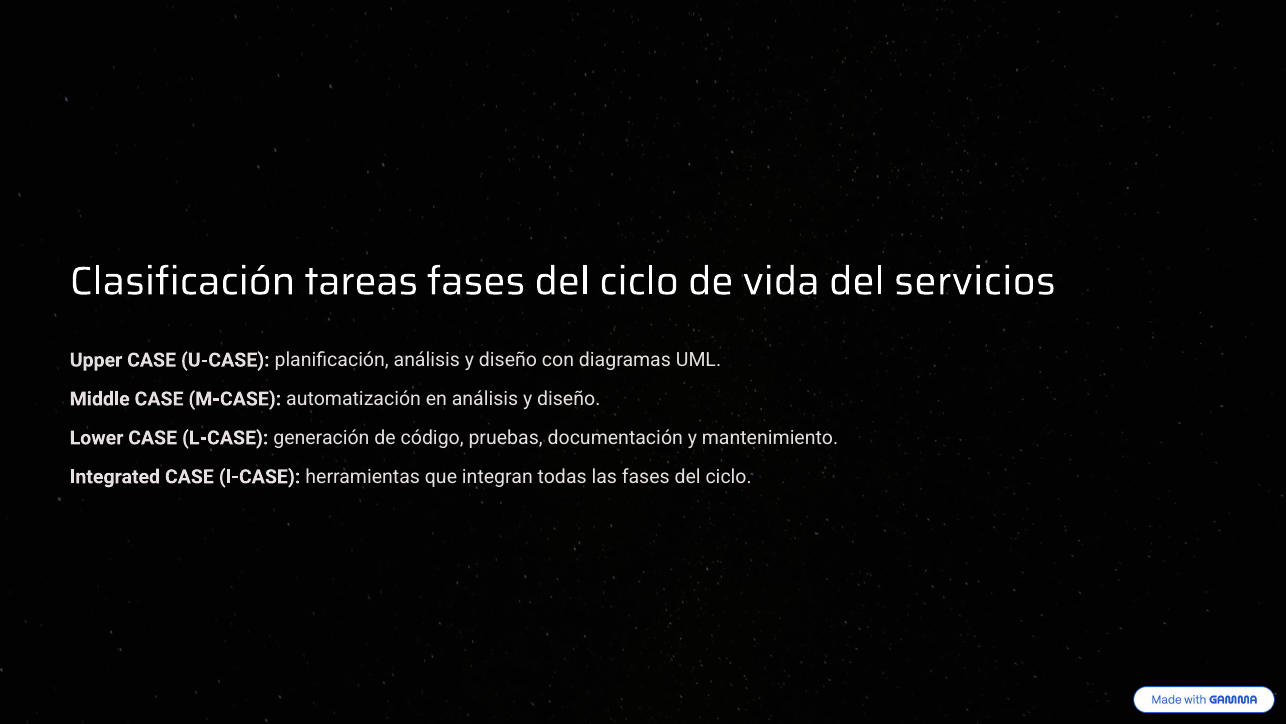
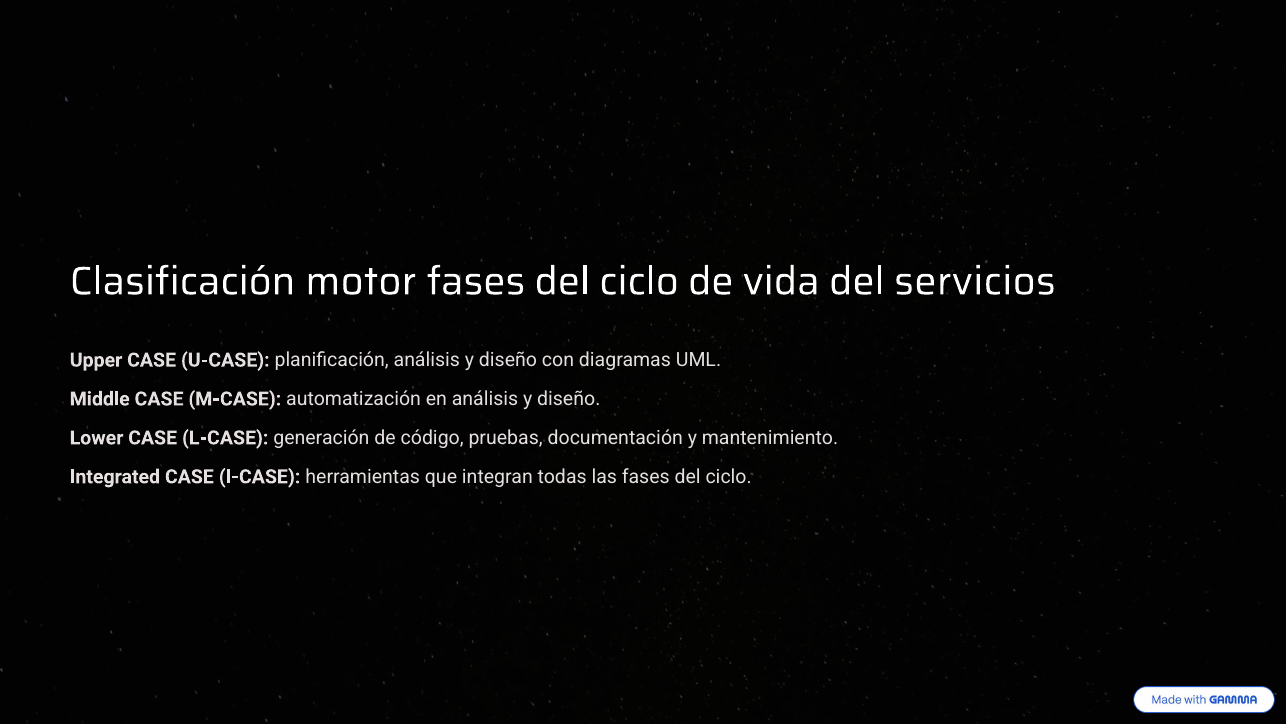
tareas: tareas -> motor
